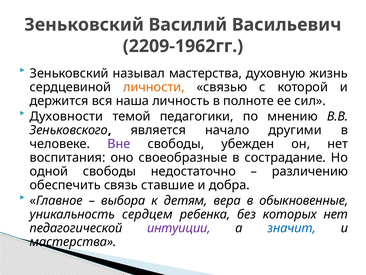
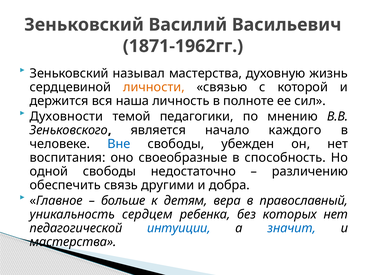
2209-1962гг: 2209-1962гг -> 1871-1962гг
другими: другими -> каждого
Вне colour: purple -> blue
сострадание: сострадание -> способность
ставшие: ставшие -> другими
выбора: выбора -> больше
обыкновенные: обыкновенные -> православный
интуиции colour: purple -> blue
